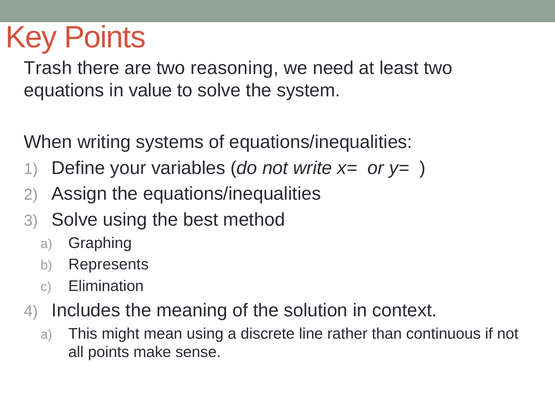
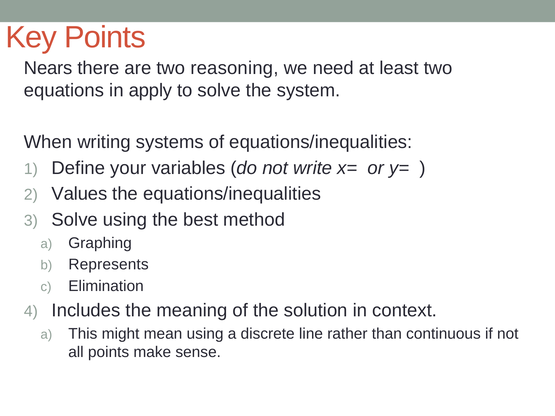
Trash: Trash -> Nears
value: value -> apply
Assign: Assign -> Values
